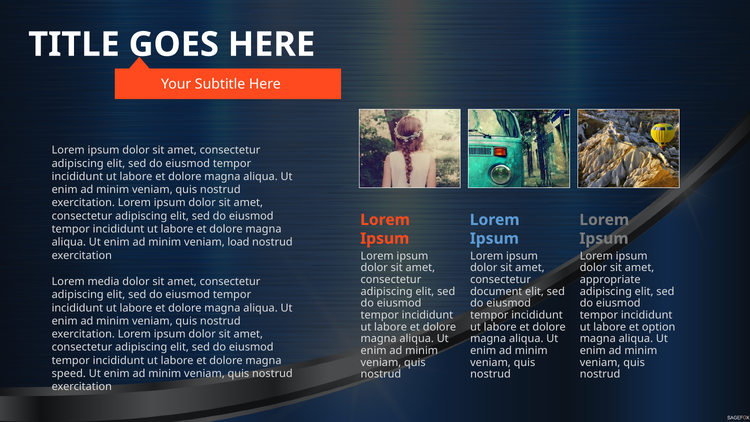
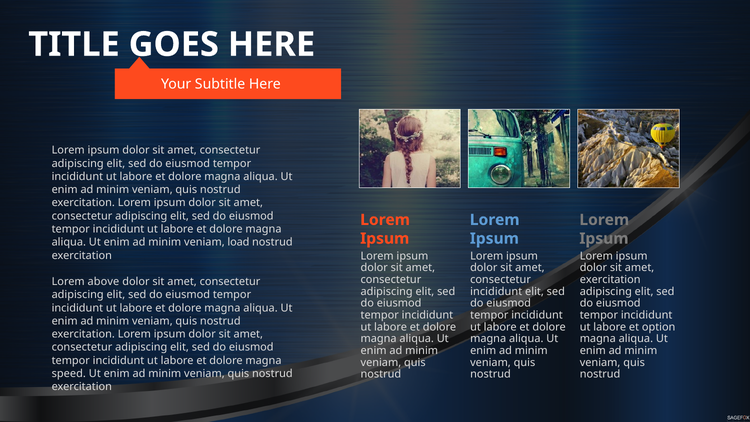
appropriate at (610, 280): appropriate -> exercitation
media: media -> above
document at (496, 291): document -> incididunt
